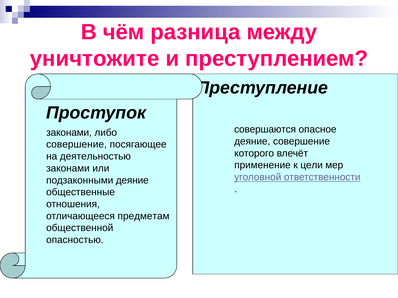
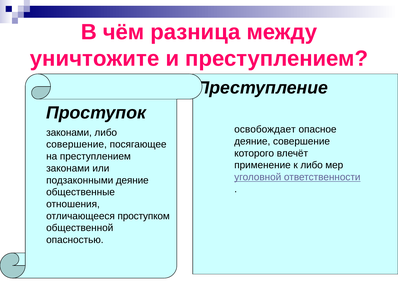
совершаются: совершаются -> освобождает
на деятельностью: деятельностью -> преступлением
к цели: цели -> либо
предметам: предметам -> проступком
